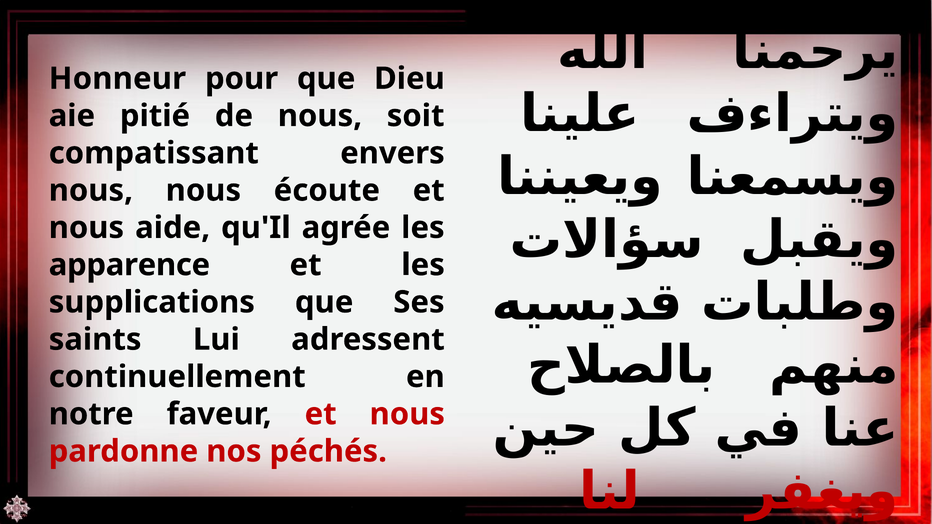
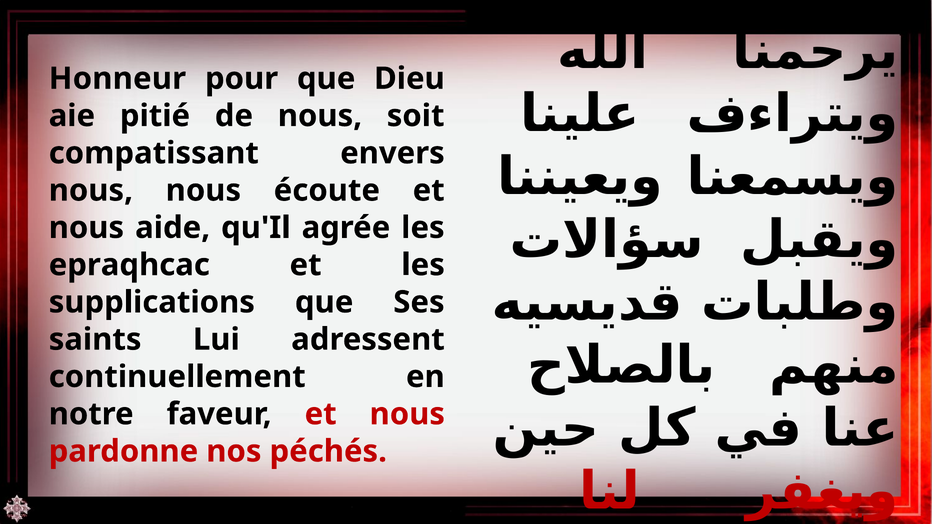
apparence: apparence -> epraqhcac
